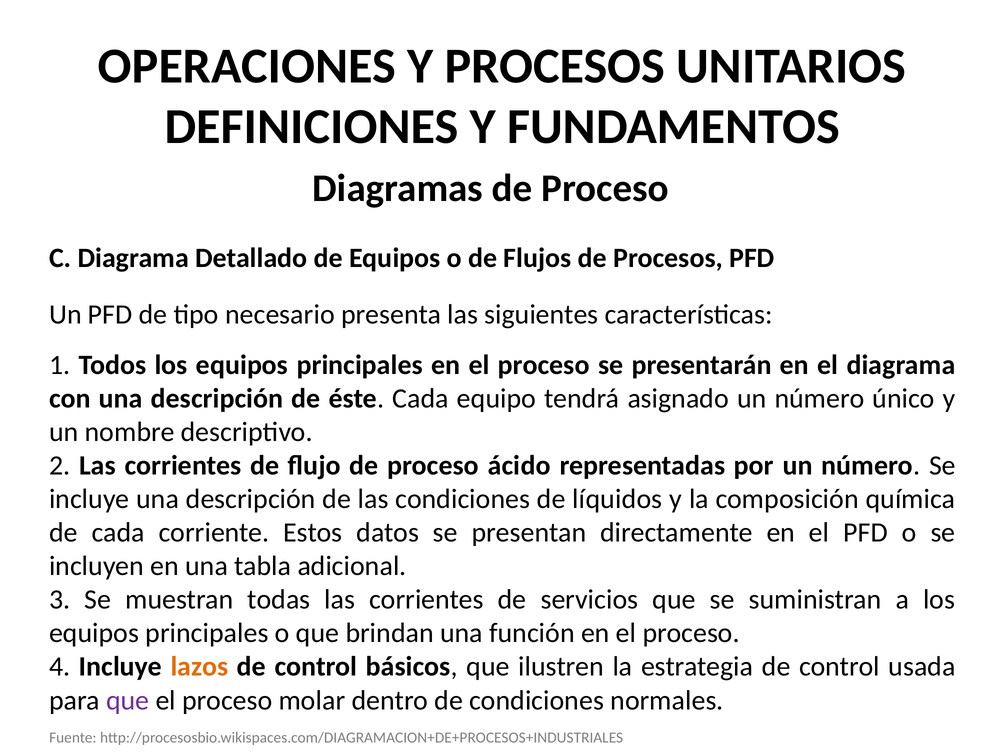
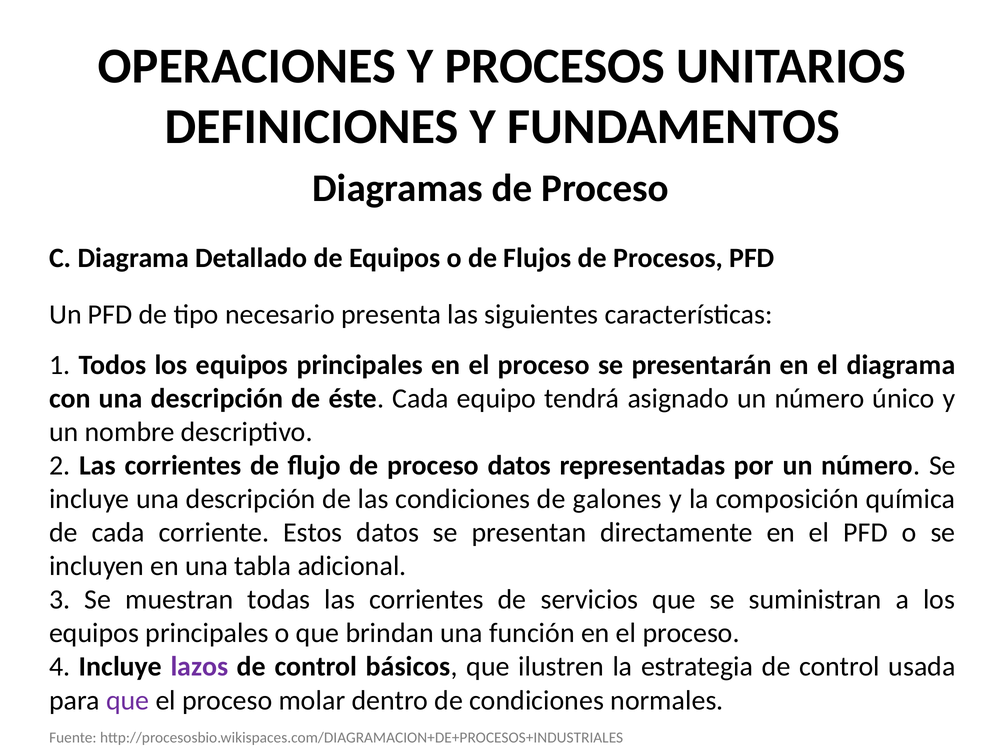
proceso ácido: ácido -> datos
líquidos: líquidos -> galones
lazos colour: orange -> purple
